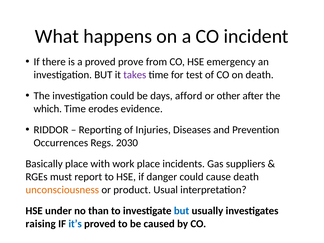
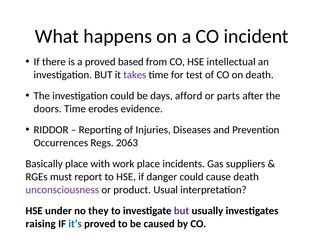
prove: prove -> based
emergency: emergency -> intellectual
other: other -> parts
which: which -> doors
2030: 2030 -> 2063
unconsciousness colour: orange -> purple
than: than -> they
but at (182, 211) colour: blue -> purple
